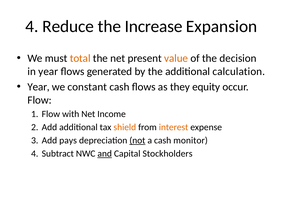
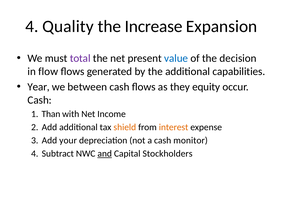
Reduce: Reduce -> Quality
total colour: orange -> purple
value colour: orange -> blue
in year: year -> flow
calculation: calculation -> capabilities
constant: constant -> between
Flow at (40, 100): Flow -> Cash
Flow at (51, 114): Flow -> Than
pays: pays -> your
not underline: present -> none
